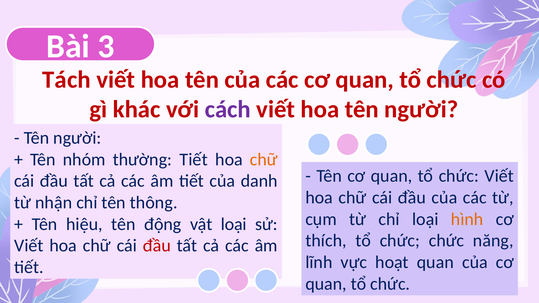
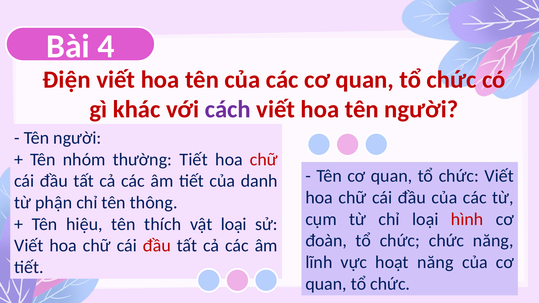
3: 3 -> 4
Tách: Tách -> Điện
chữ at (264, 160) colour: orange -> red
nhận: nhận -> phận
hình colour: orange -> red
động: động -> thích
thích: thích -> đoàn
hoạt quan: quan -> năng
